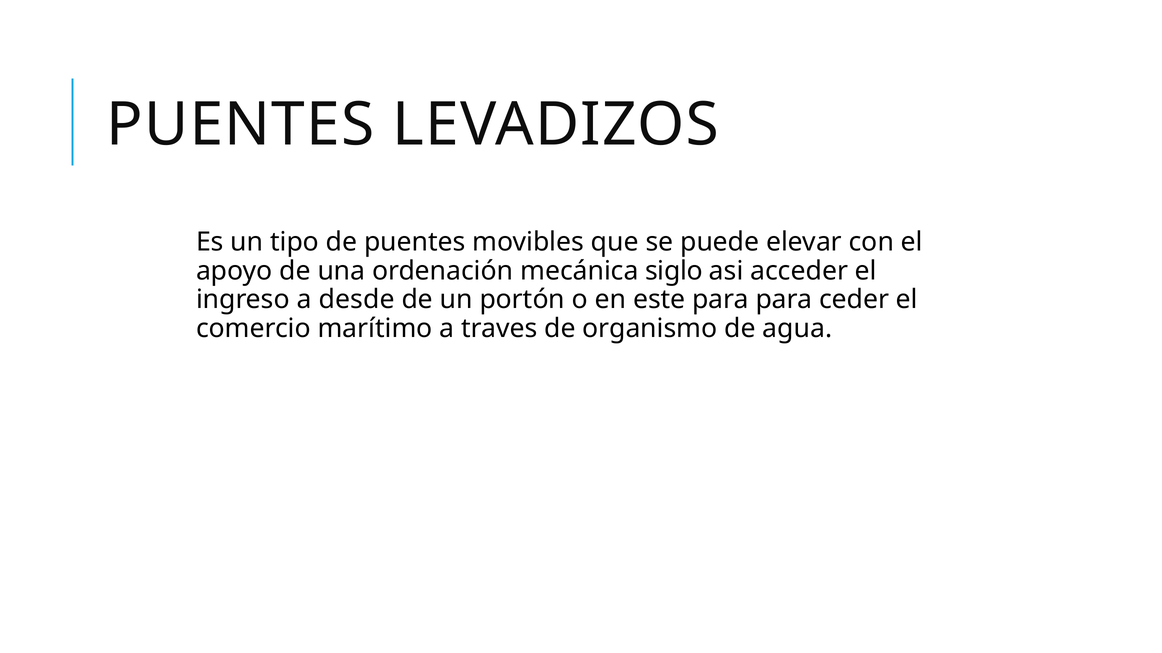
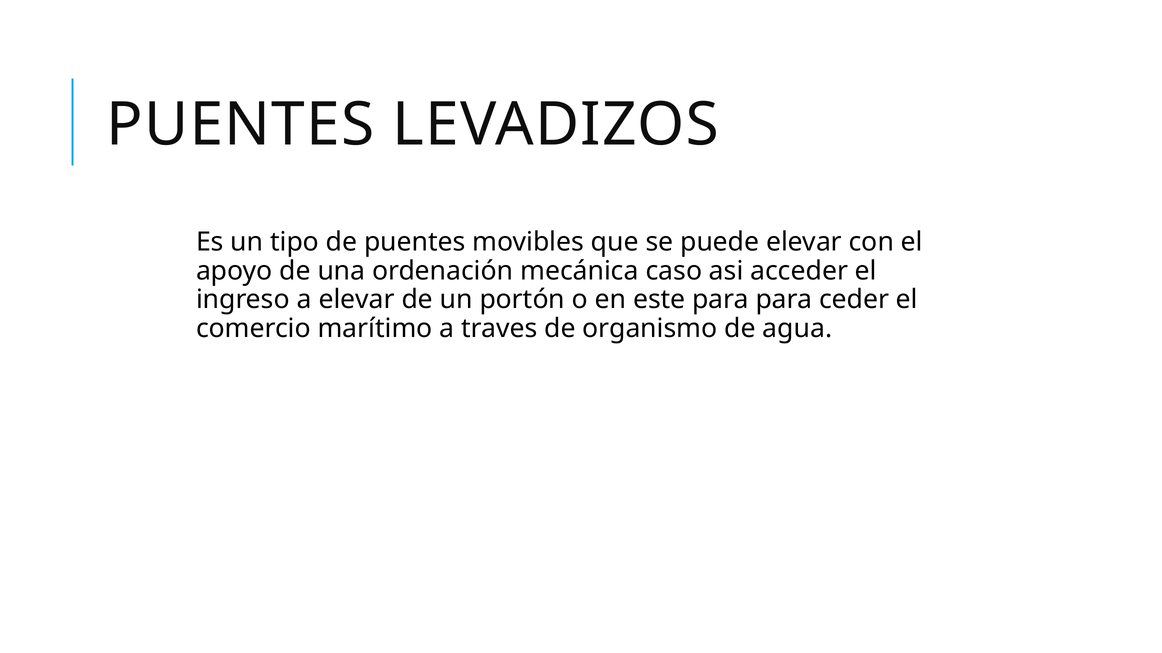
siglo: siglo -> caso
a desde: desde -> elevar
